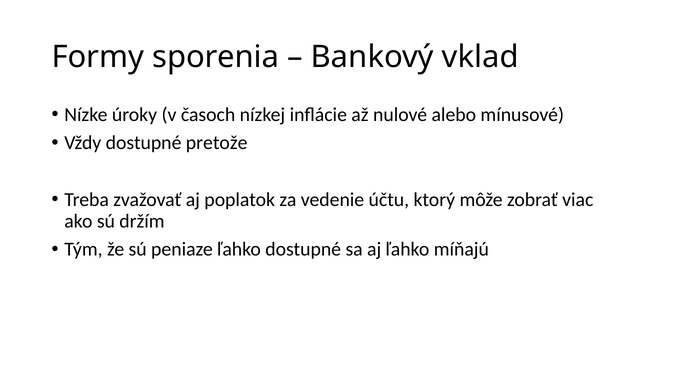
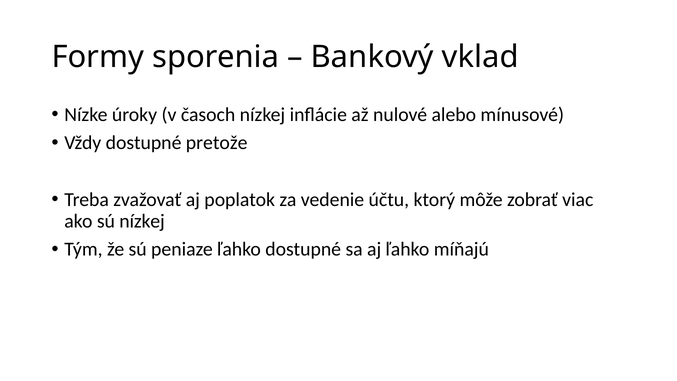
sú držím: držím -> nízkej
